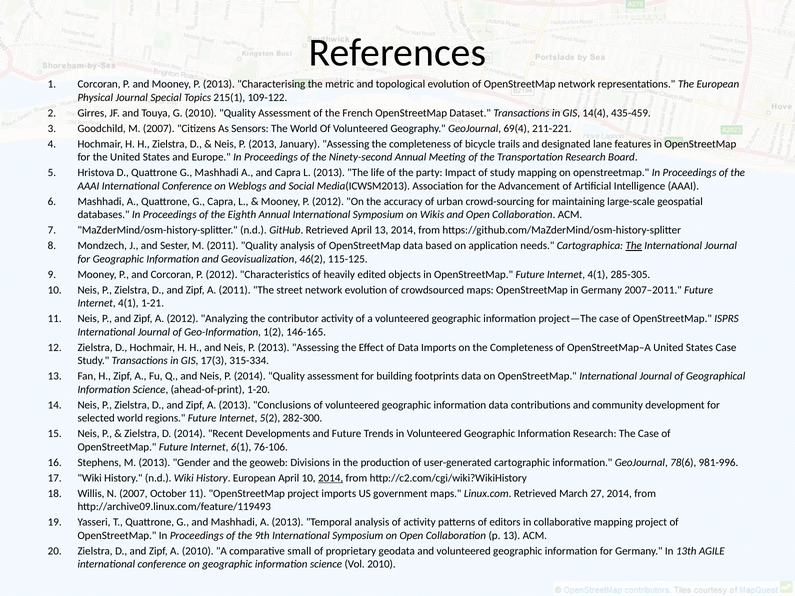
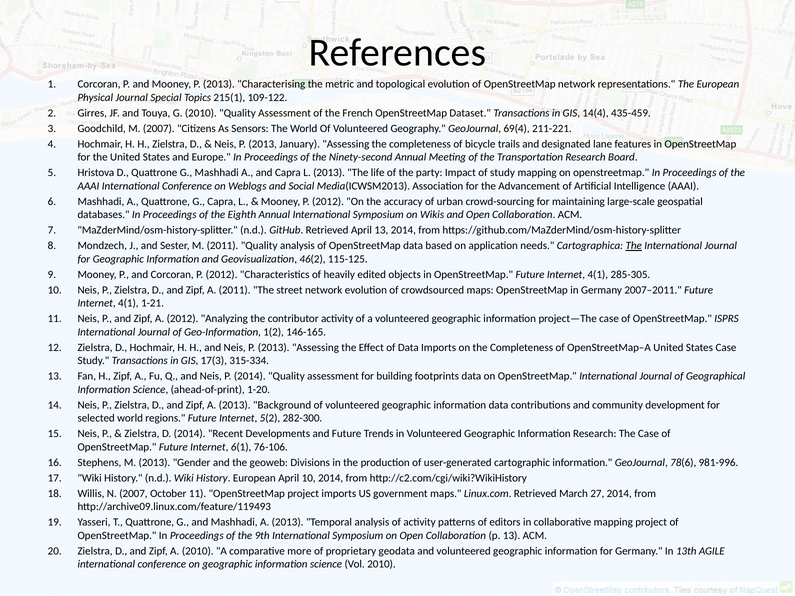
Conclusions: Conclusions -> Background
2014 at (331, 478) underline: present -> none
small: small -> more
